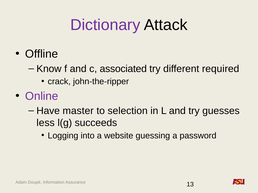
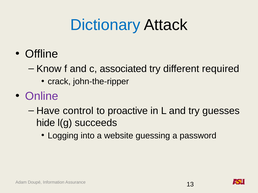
Dictionary colour: purple -> blue
master: master -> control
selection: selection -> proactive
less: less -> hide
